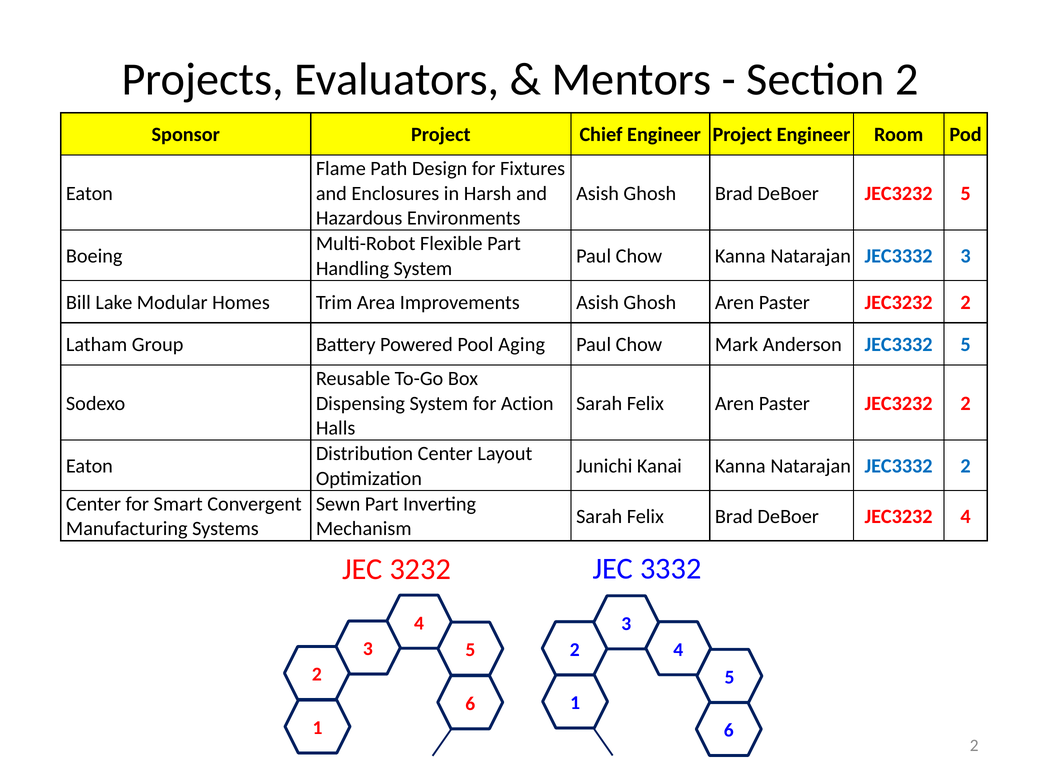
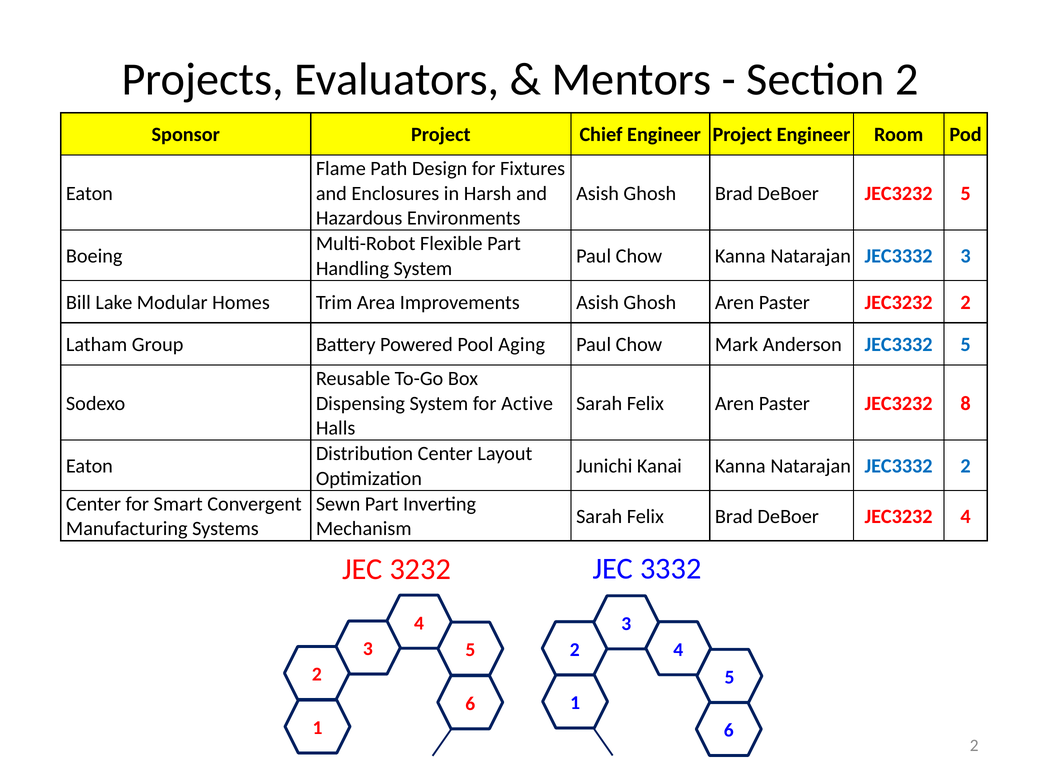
Action: Action -> Active
2 at (966, 403): 2 -> 8
